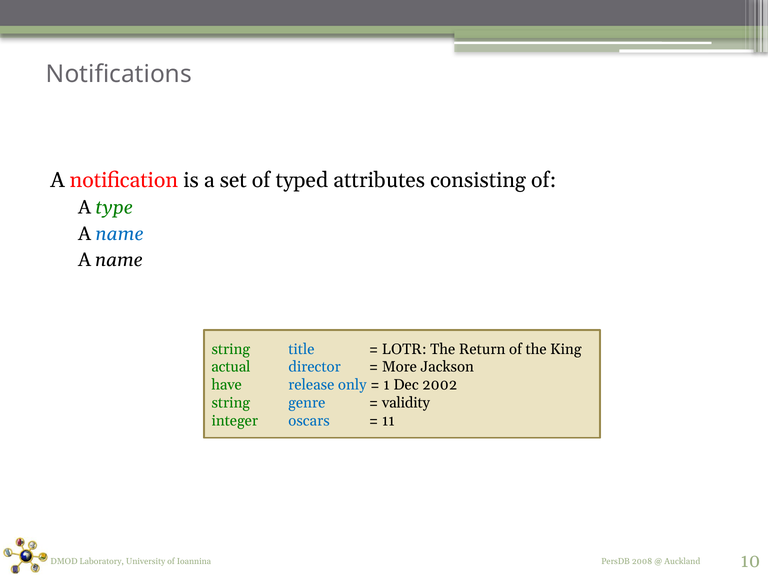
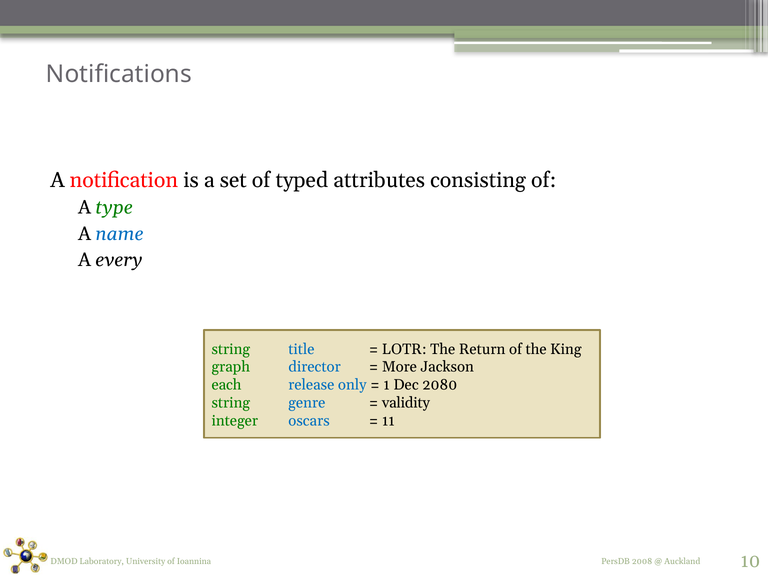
name at (119, 260): name -> every
actual: actual -> graph
have: have -> each
2002: 2002 -> 2080
